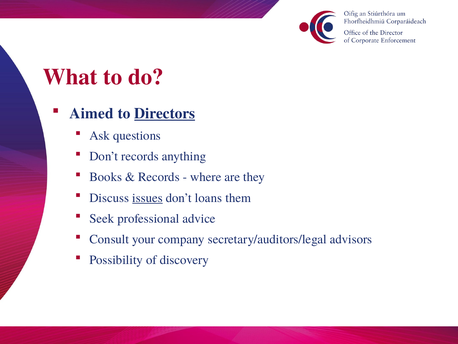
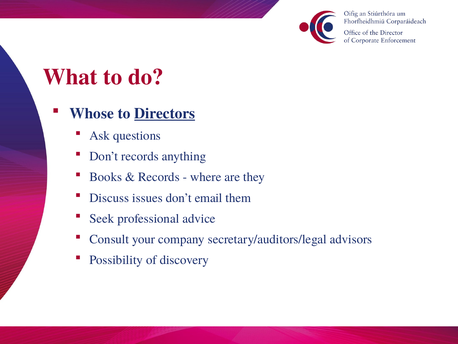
Aimed: Aimed -> Whose
issues underline: present -> none
loans: loans -> email
